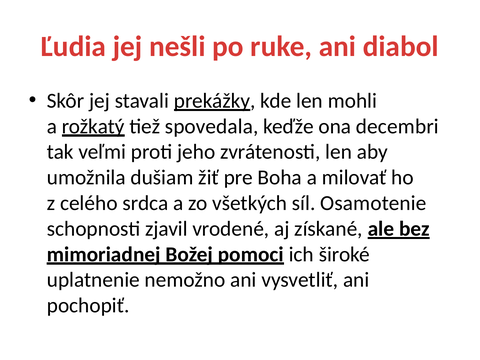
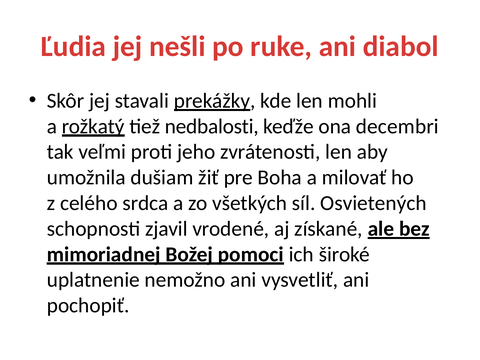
spovedala: spovedala -> nedbalosti
Osamotenie: Osamotenie -> Osvietených
